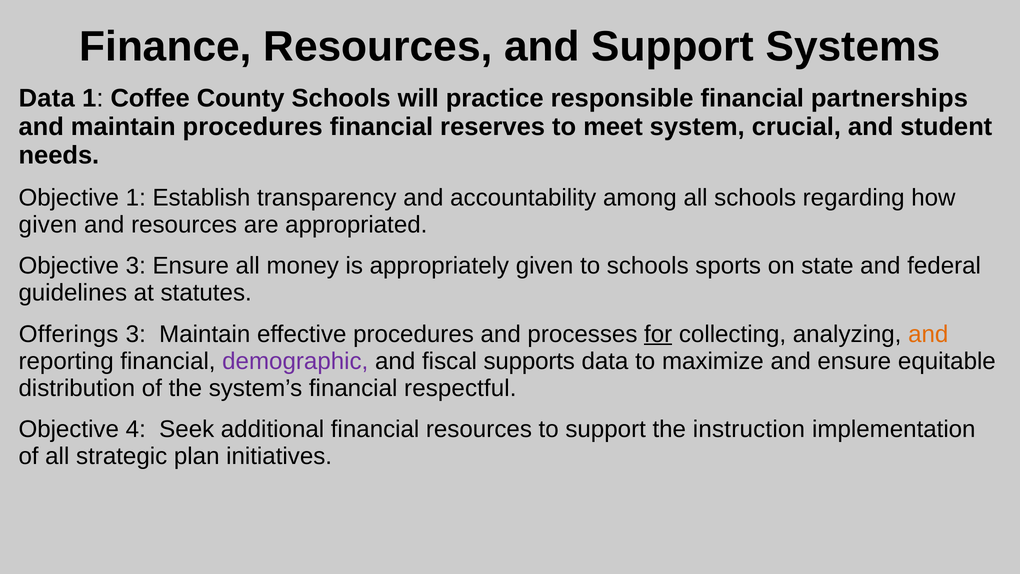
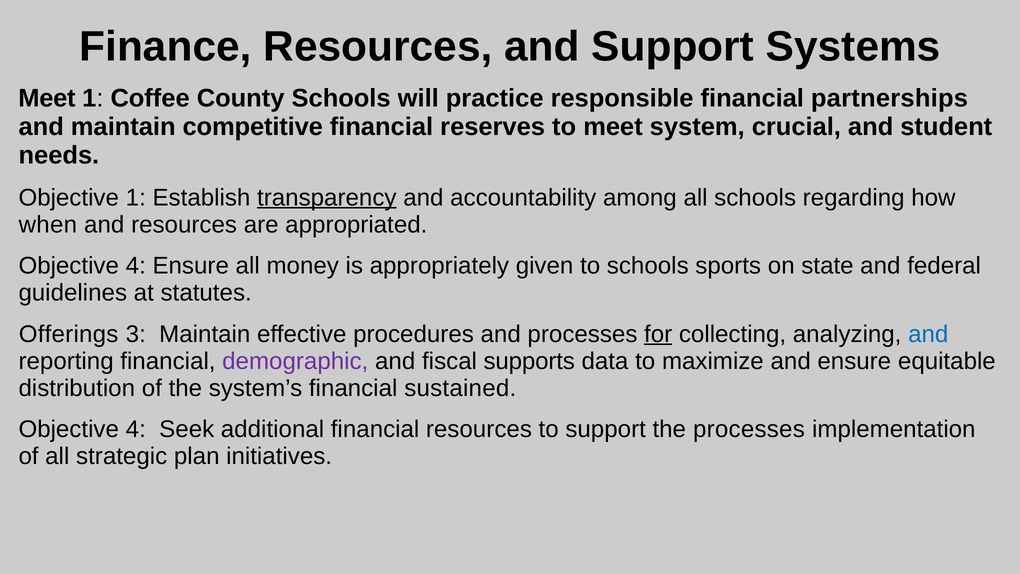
Data at (47, 98): Data -> Meet
maintain procedures: procedures -> competitive
transparency underline: none -> present
given at (48, 225): given -> when
3 at (136, 266): 3 -> 4
and at (928, 334) colour: orange -> blue
respectful: respectful -> sustained
the instruction: instruction -> processes
